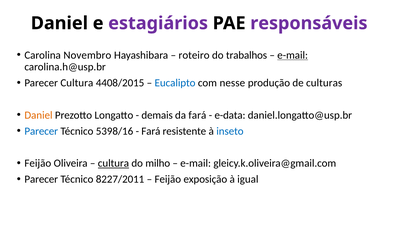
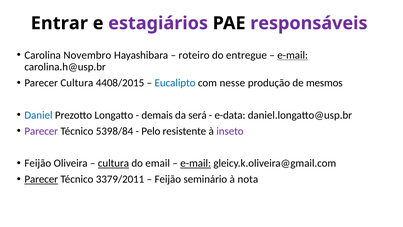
Daniel at (59, 23): Daniel -> Entrar
trabalhos: trabalhos -> entregue
culturas: culturas -> mesmos
Daniel at (38, 115) colour: orange -> blue
da fará: fará -> será
Parecer at (41, 131) colour: blue -> purple
5398/16: 5398/16 -> 5398/84
Fará at (151, 131): Fará -> Pelo
inseto colour: blue -> purple
milho: milho -> email
e-mail at (196, 163) underline: none -> present
Parecer at (41, 179) underline: none -> present
8227/2011: 8227/2011 -> 3379/2011
exposição: exposição -> seminário
igual: igual -> nota
